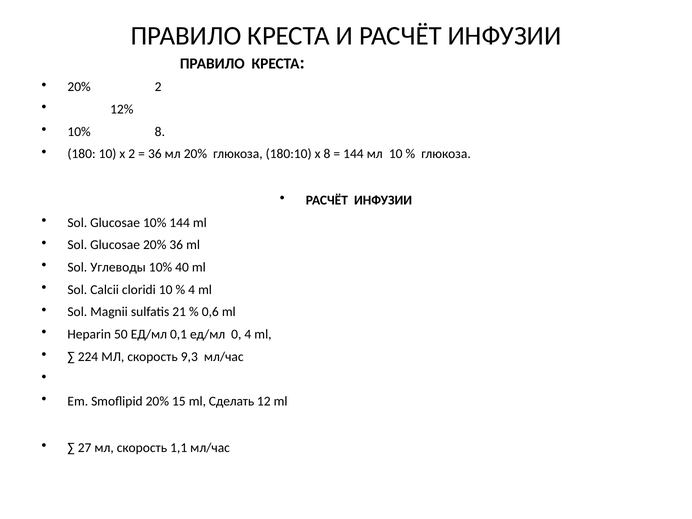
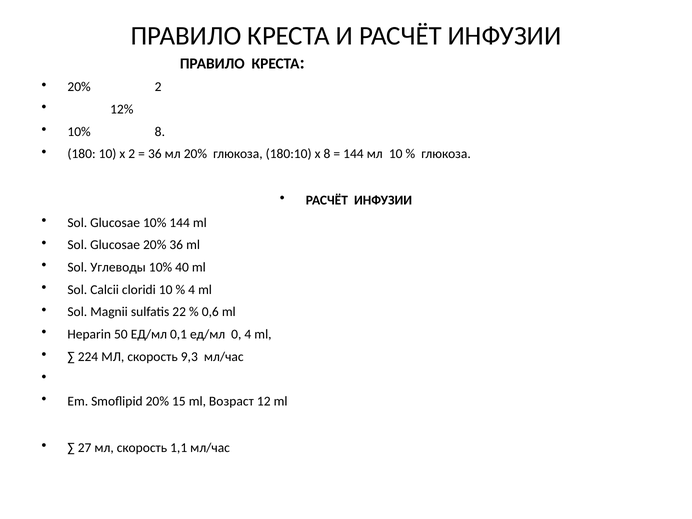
21: 21 -> 22
Сделать: Сделать -> Возраст
